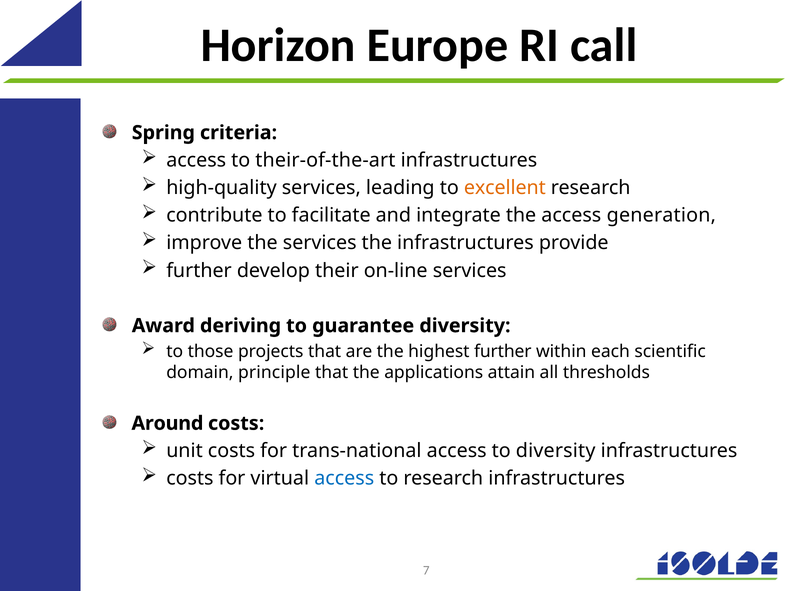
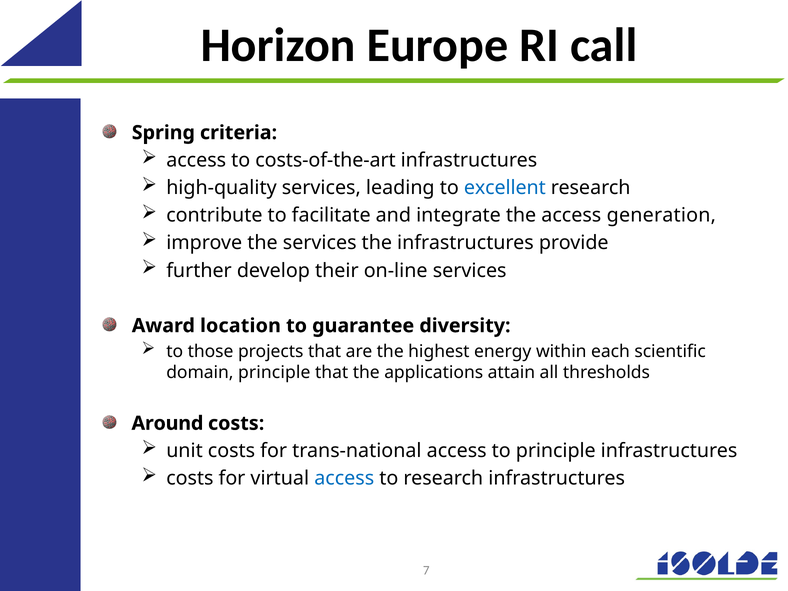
their-of-the-art: their-of-the-art -> costs-of-the-art
excellent colour: orange -> blue
deriving: deriving -> location
highest further: further -> energy
to diversity: diversity -> principle
